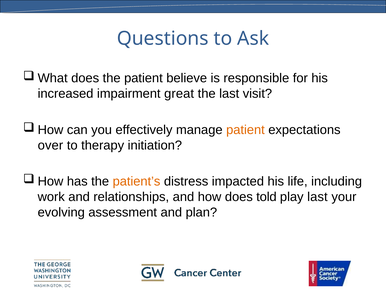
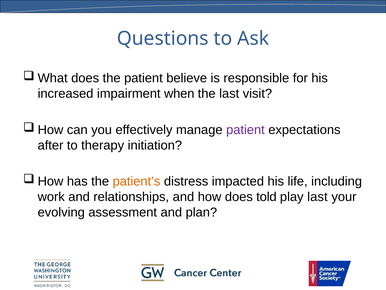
great: great -> when
patient at (245, 130) colour: orange -> purple
over: over -> after
